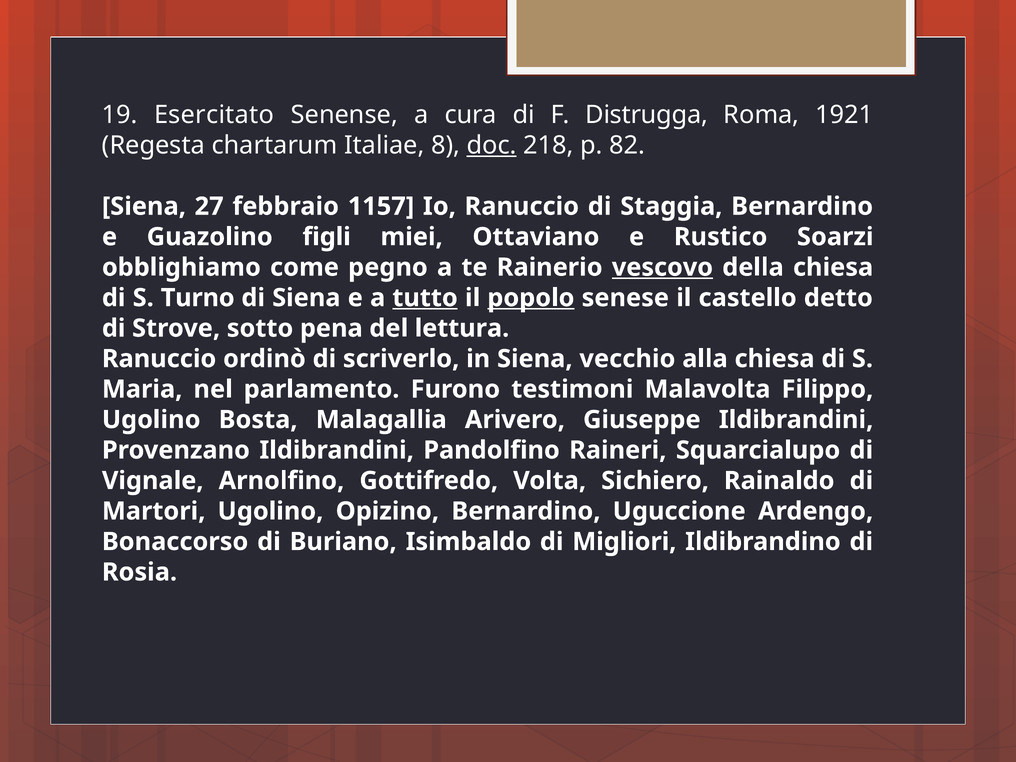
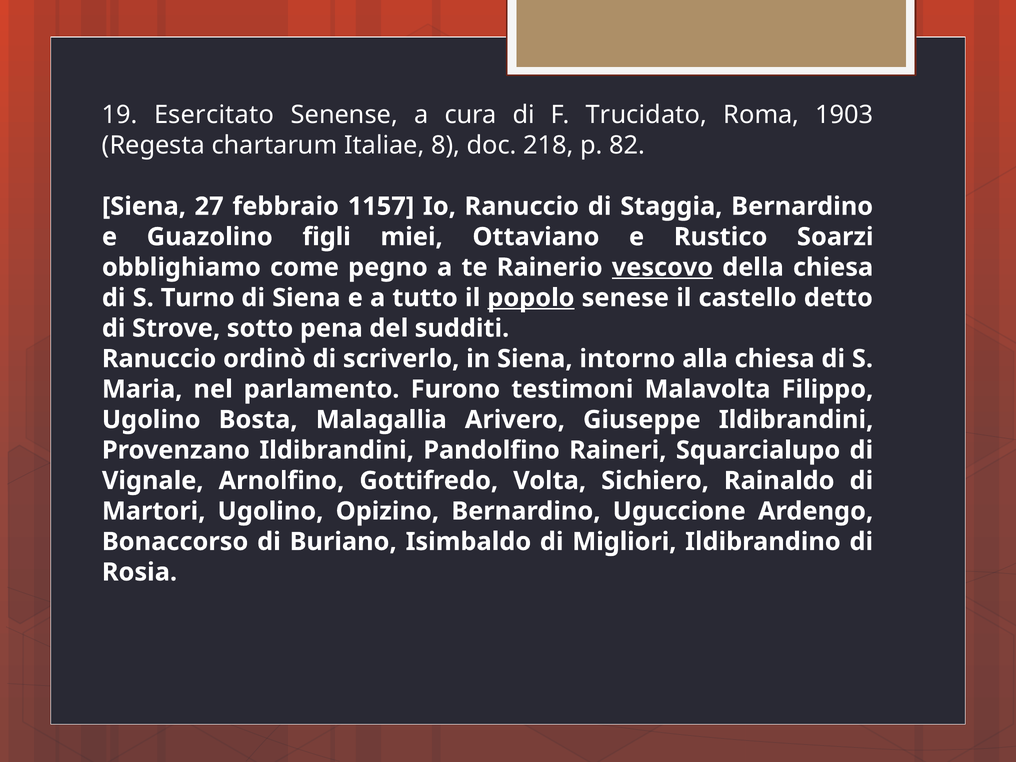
Distrugga: Distrugga -> Trucidato
1921: 1921 -> 1903
doc underline: present -> none
tutto underline: present -> none
lettura: lettura -> sudditi
vecchio: vecchio -> intorno
